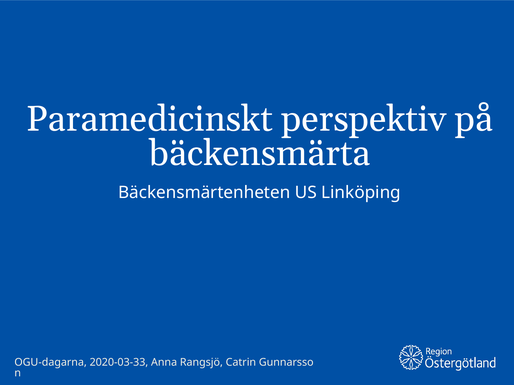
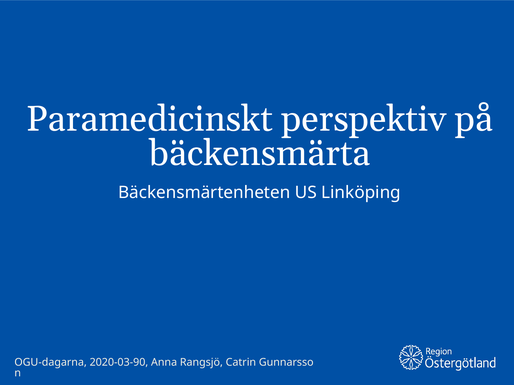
2020-03-33: 2020-03-33 -> 2020-03-90
